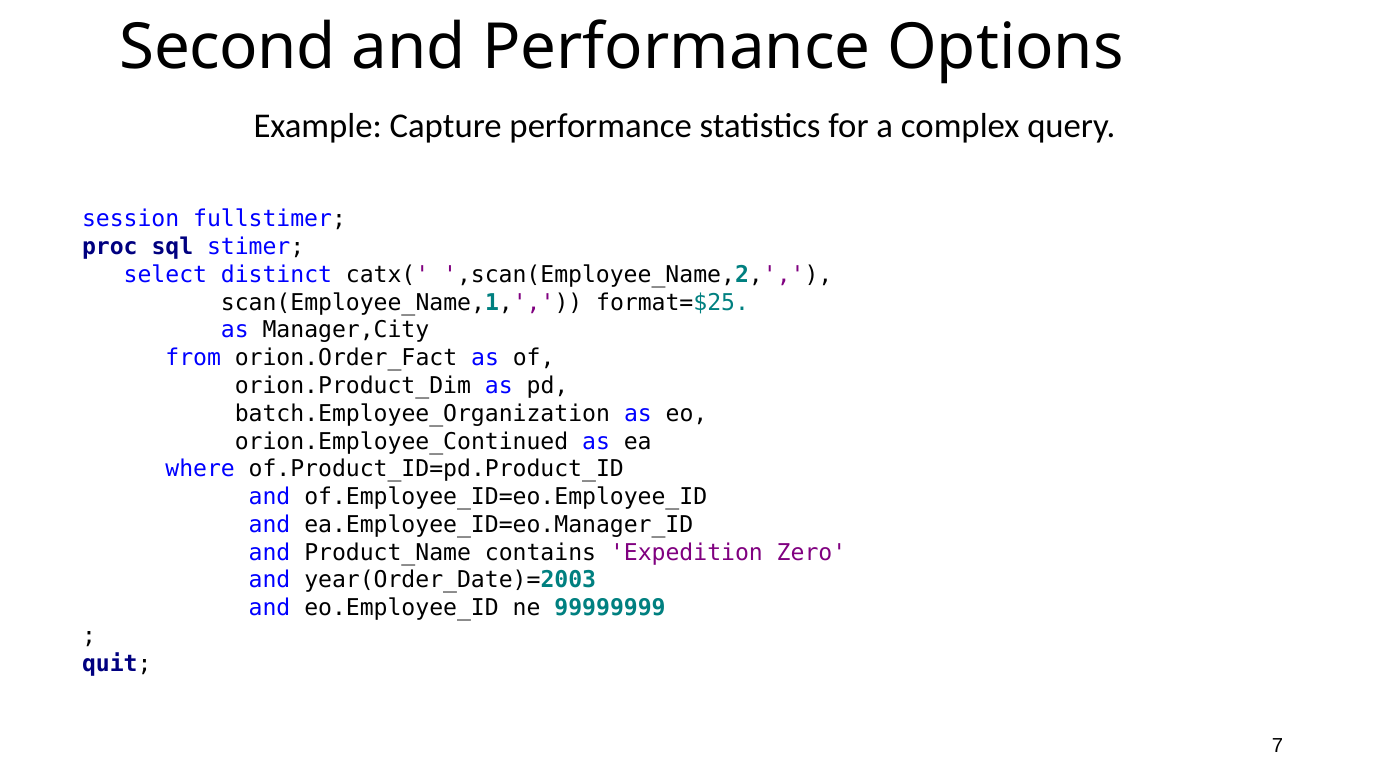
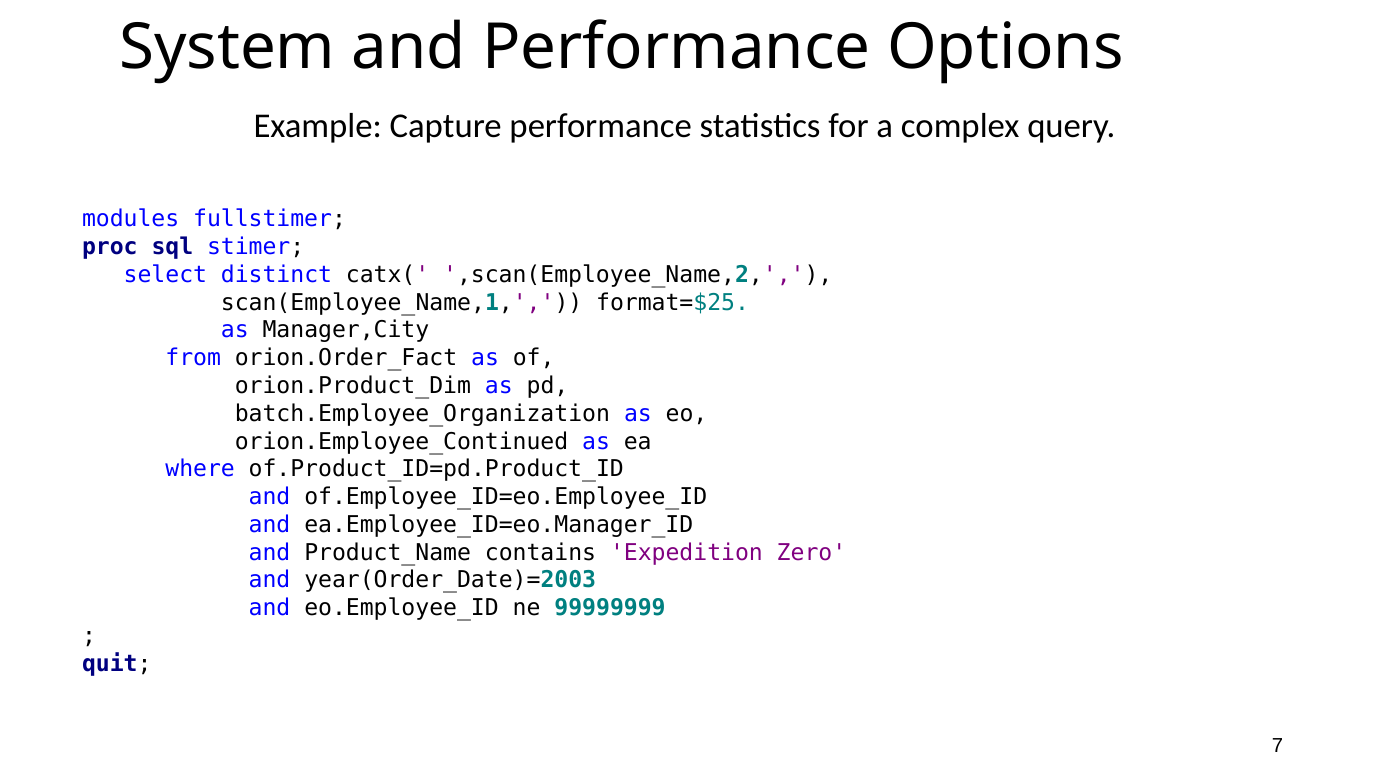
Second: Second -> System
session: session -> modules
